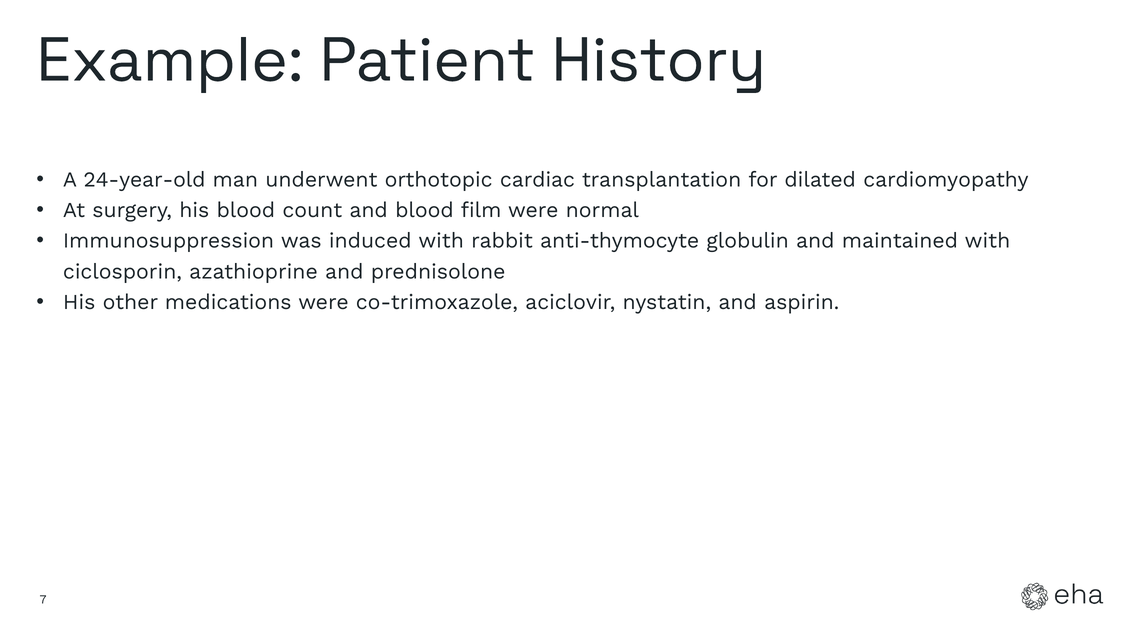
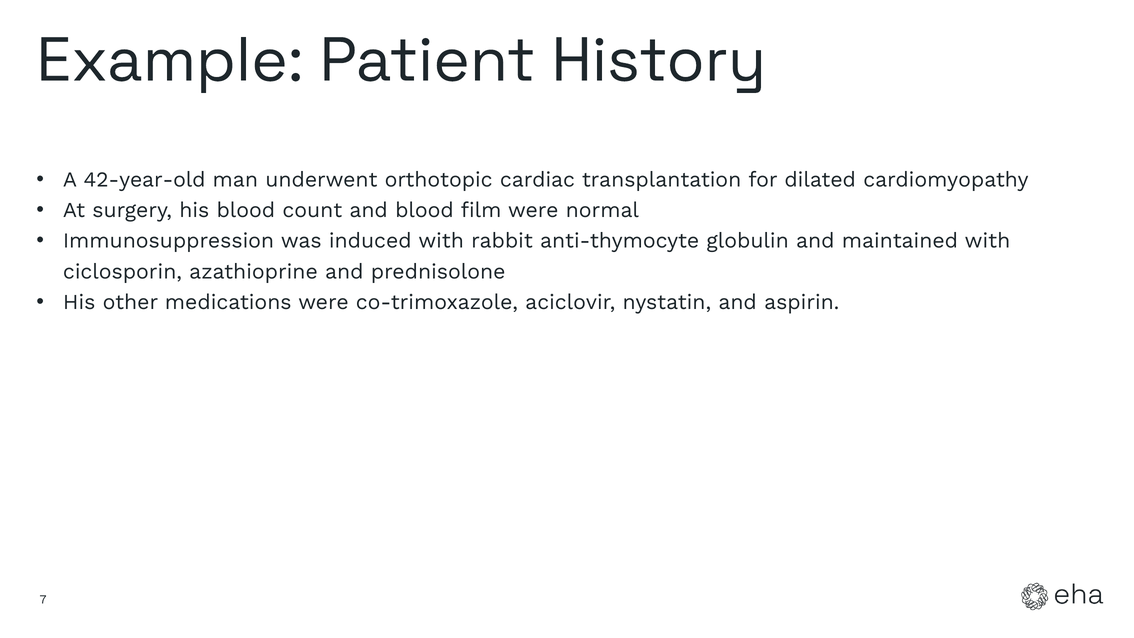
24-year-old: 24-year-old -> 42-year-old
